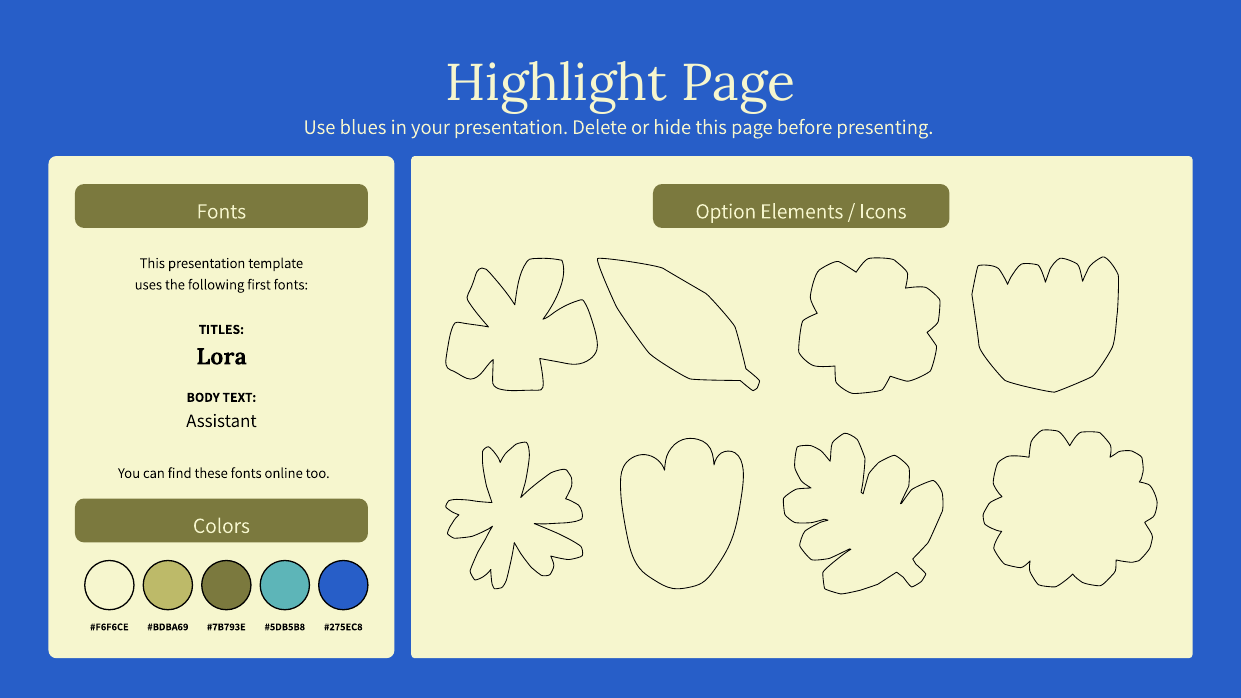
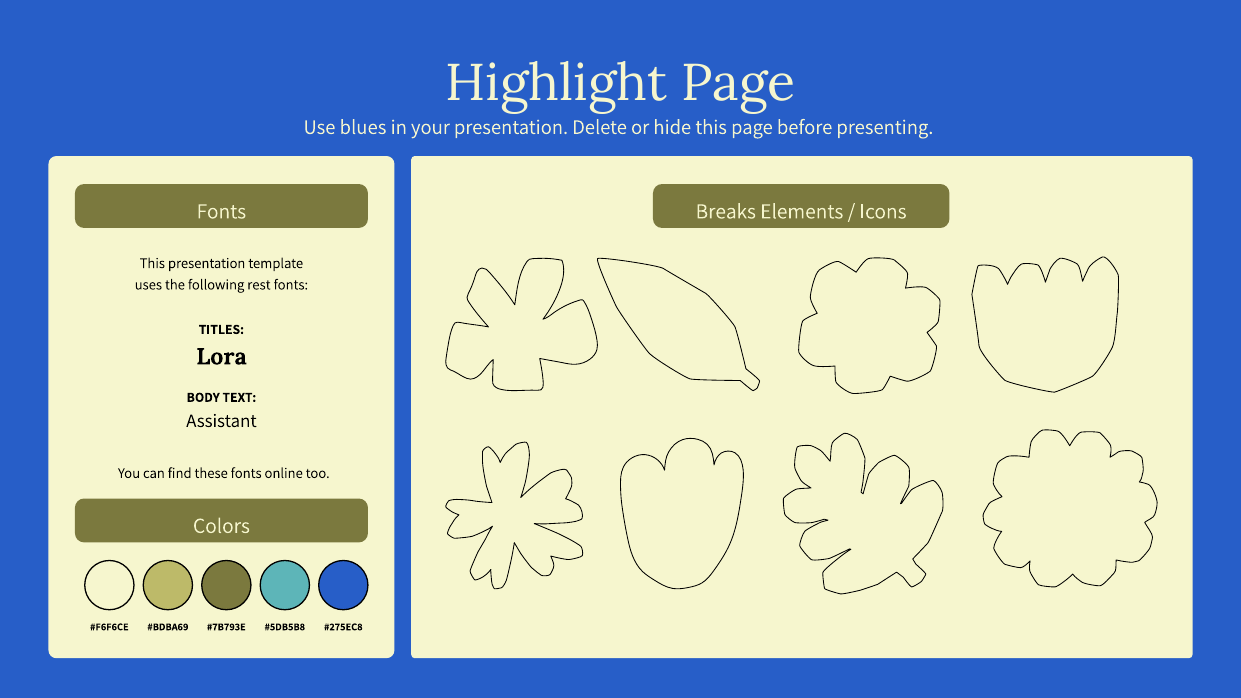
Option: Option -> Breaks
first: first -> rest
